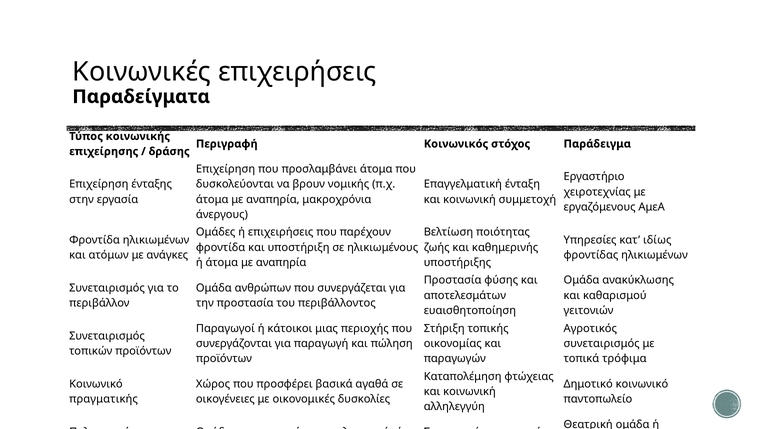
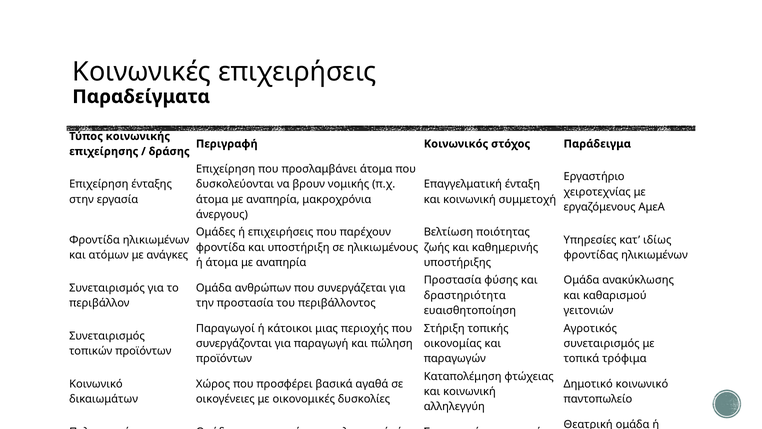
αποτελεσμάτων: αποτελεσμάτων -> δραστηριότητα
πραγματικής: πραγματικής -> δικαιωμάτων
